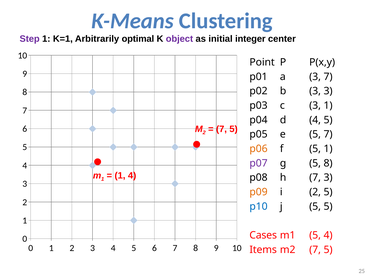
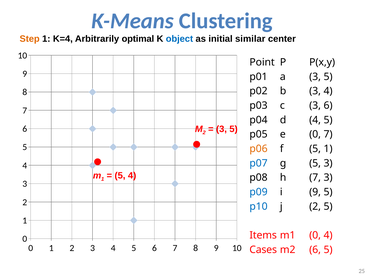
Step colour: purple -> orange
K=1: K=1 -> K=4
object colour: purple -> blue
integer: integer -> similar
a 3 7: 7 -> 5
b 3 3: 3 -> 4
3 1: 1 -> 6
7 at (221, 129): 7 -> 3
e 5: 5 -> 0
p07 colour: purple -> blue
5 8: 8 -> 3
1 at (120, 176): 1 -> 5
p09 colour: orange -> blue
i 2: 2 -> 9
j 5: 5 -> 2
Cases: Cases -> Items
m1 5: 5 -> 0
Items: Items -> Cases
m2 7: 7 -> 6
